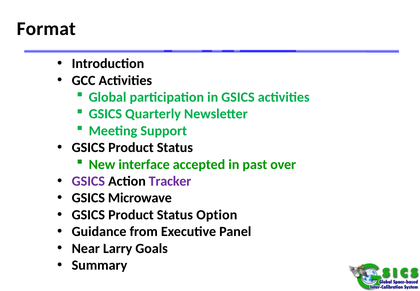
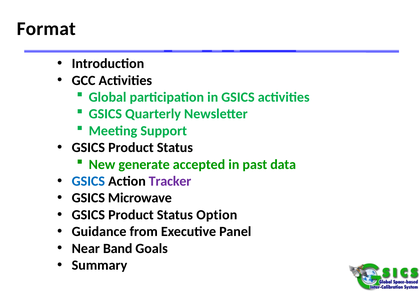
interface: interface -> generate
over: over -> data
GSICS at (88, 181) colour: purple -> blue
Larry: Larry -> Band
